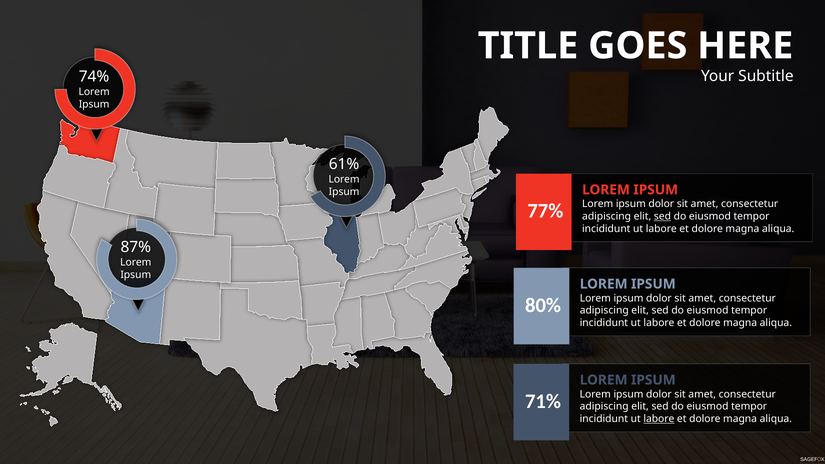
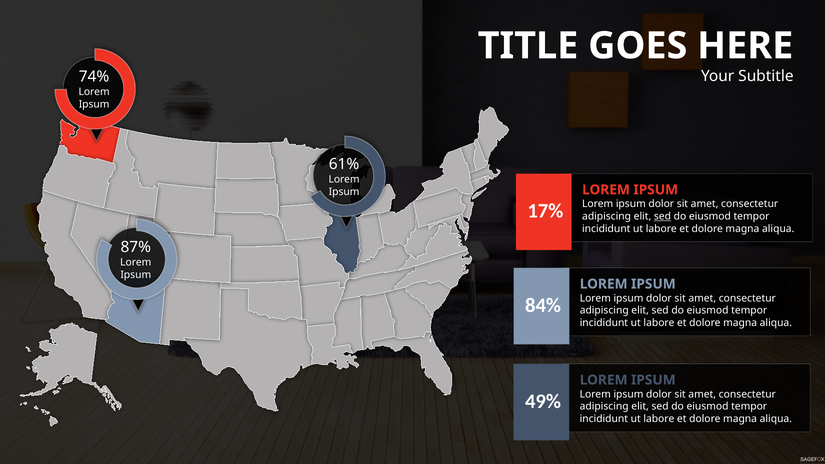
77%: 77% -> 17%
80%: 80% -> 84%
71%: 71% -> 49%
labore at (659, 419) underline: present -> none
